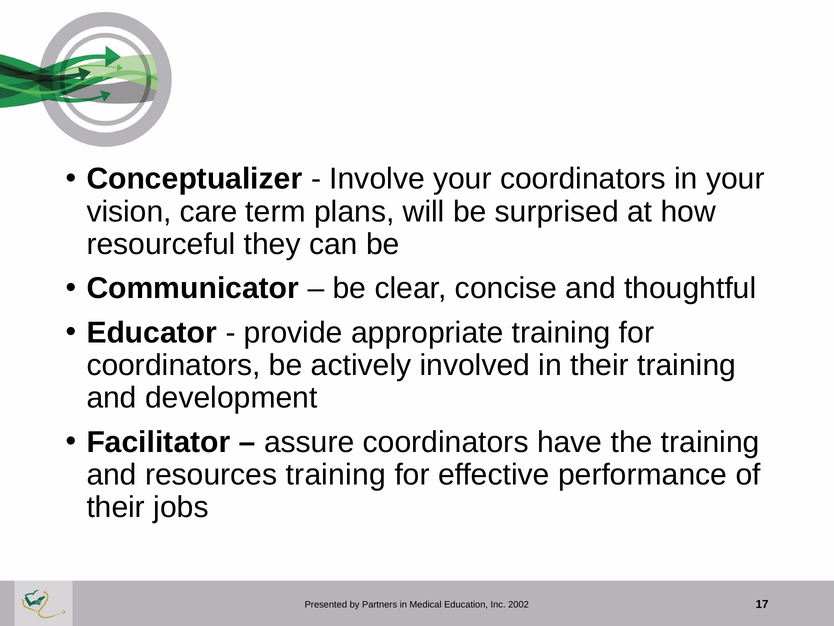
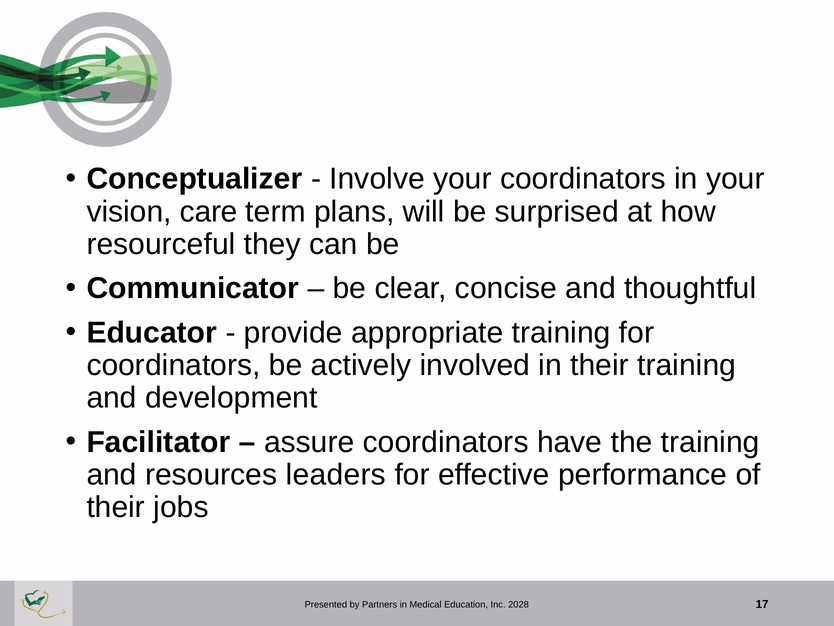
resources training: training -> leaders
2002: 2002 -> 2028
